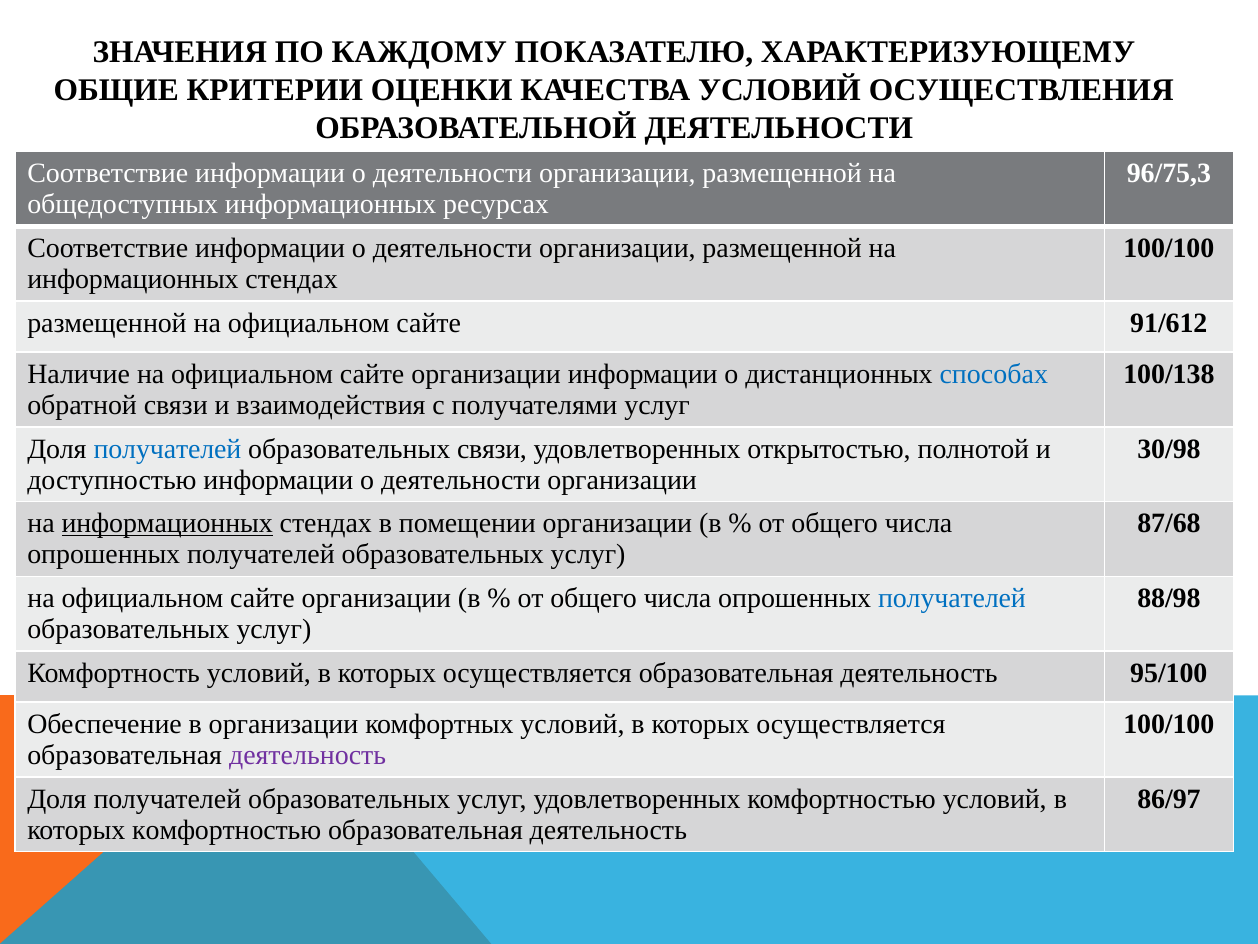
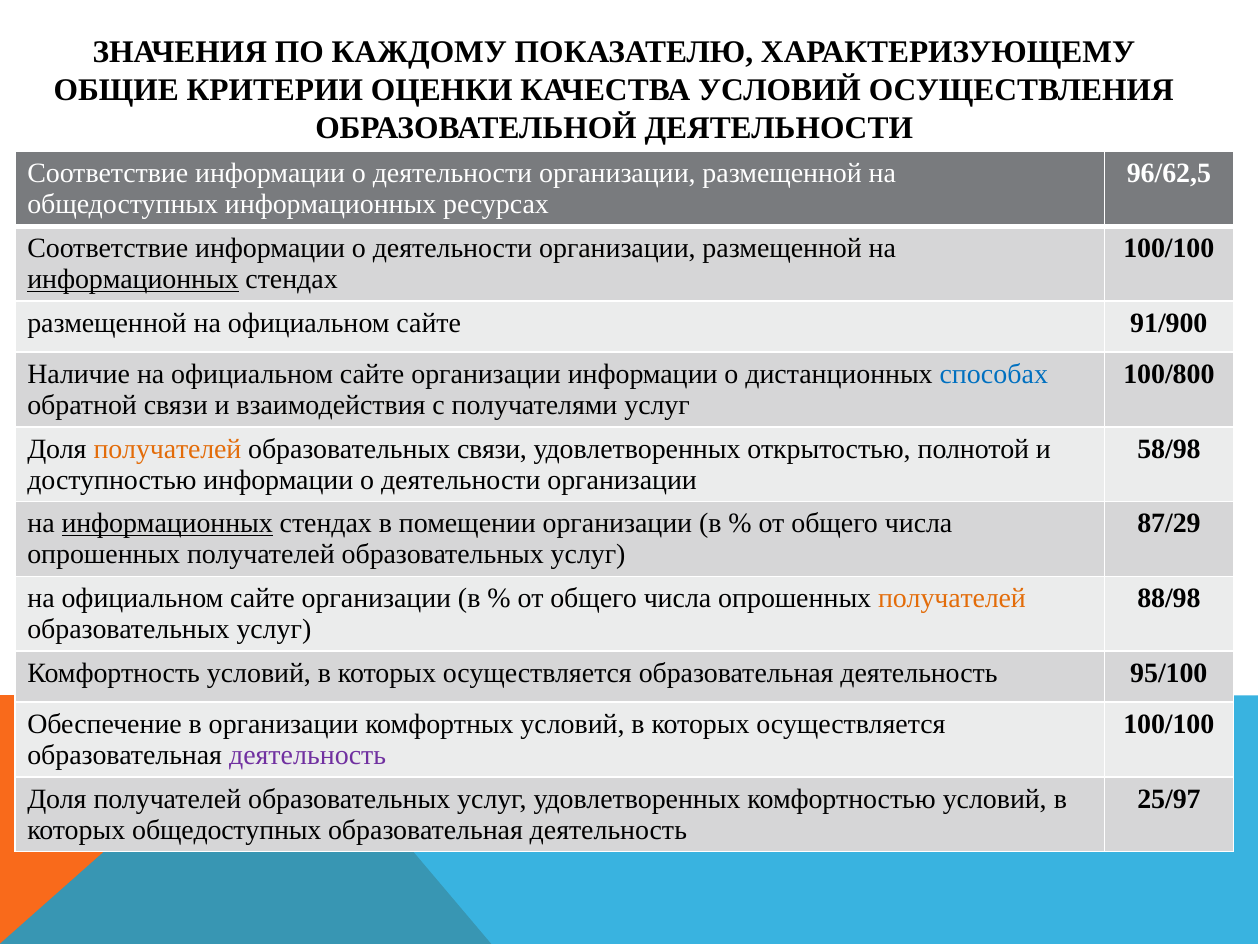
96/75,3: 96/75,3 -> 96/62,5
информационных at (133, 279) underline: none -> present
91/612: 91/612 -> 91/900
100/138: 100/138 -> 100/800
получателей at (167, 449) colour: blue -> orange
30/98: 30/98 -> 58/98
87/68: 87/68 -> 87/29
получателей at (952, 598) colour: blue -> orange
86/97: 86/97 -> 25/97
которых комфортностью: комфортностью -> общедоступных
